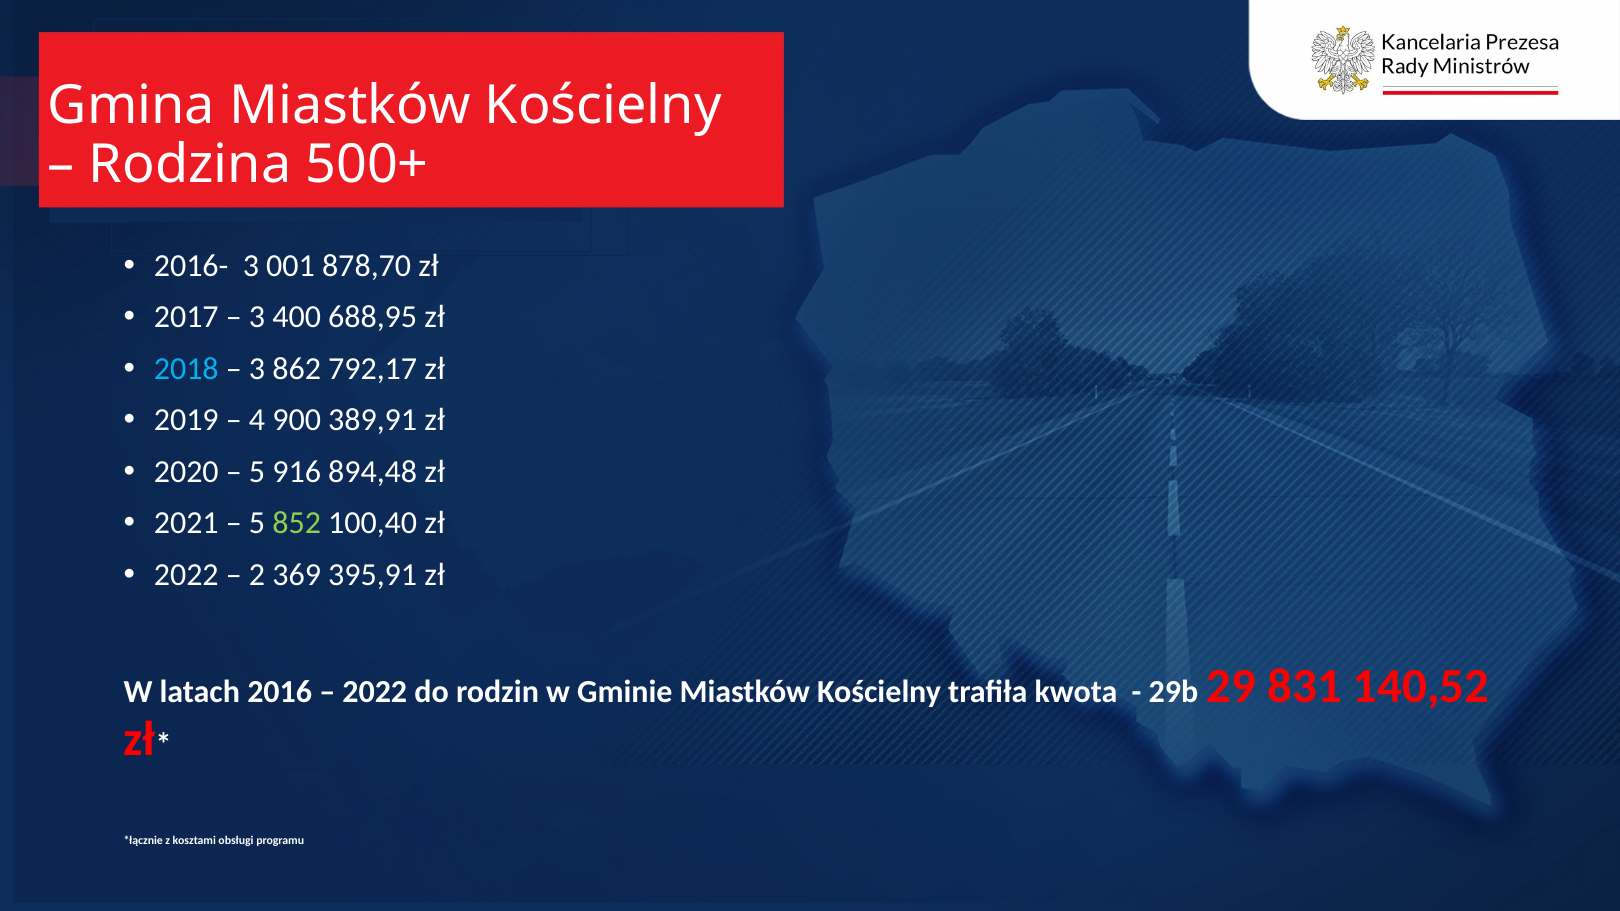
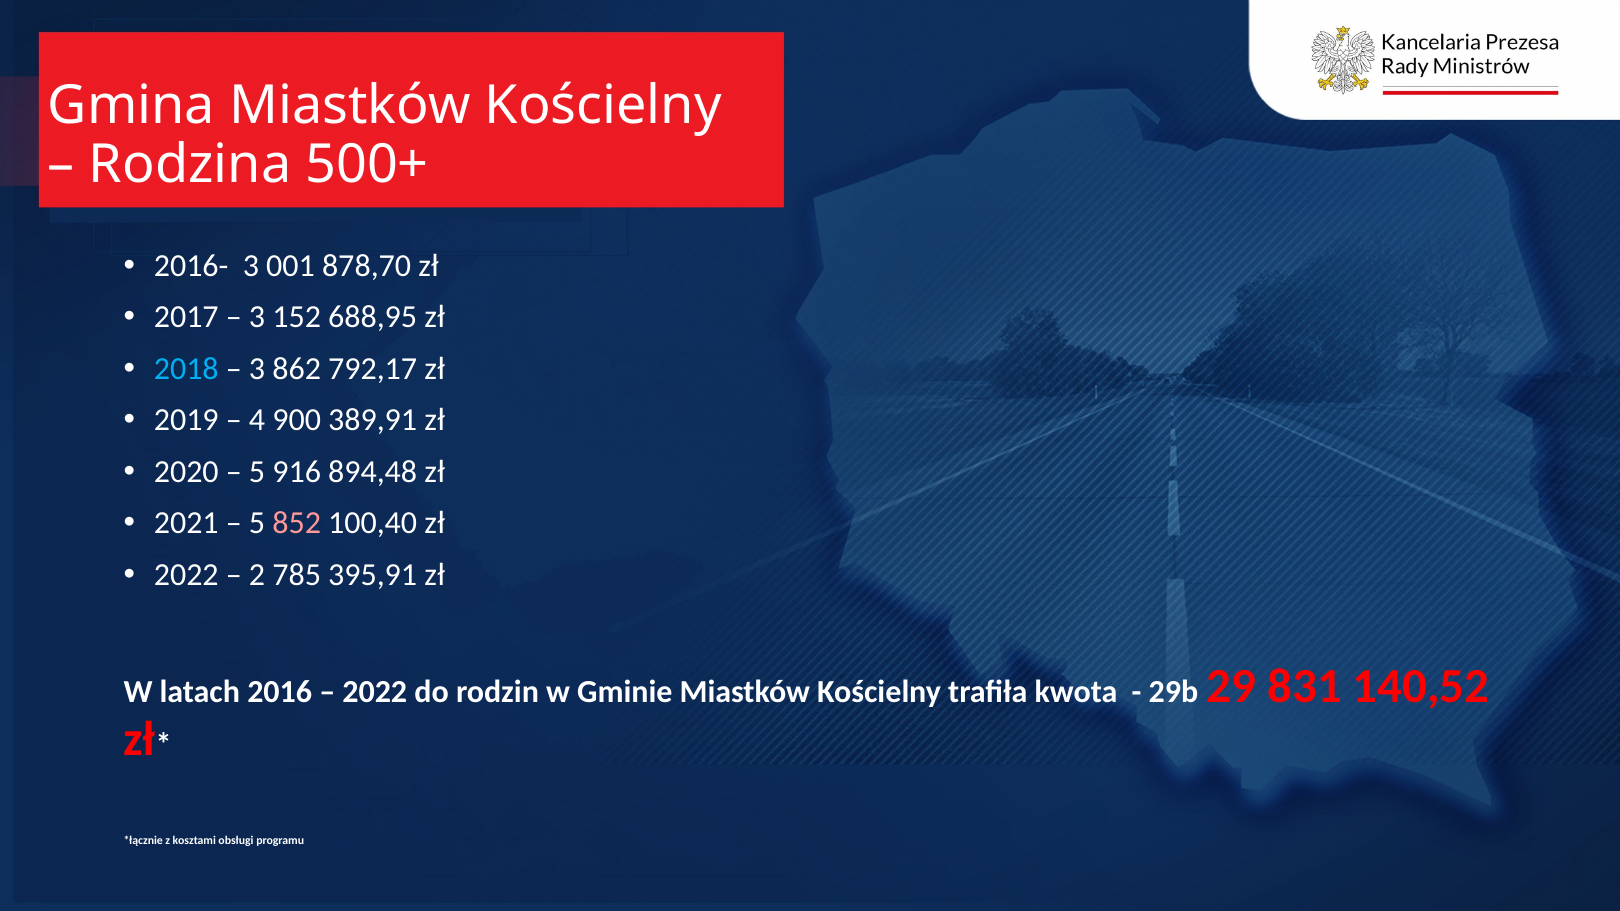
400: 400 -> 152
852 colour: light green -> pink
369: 369 -> 785
